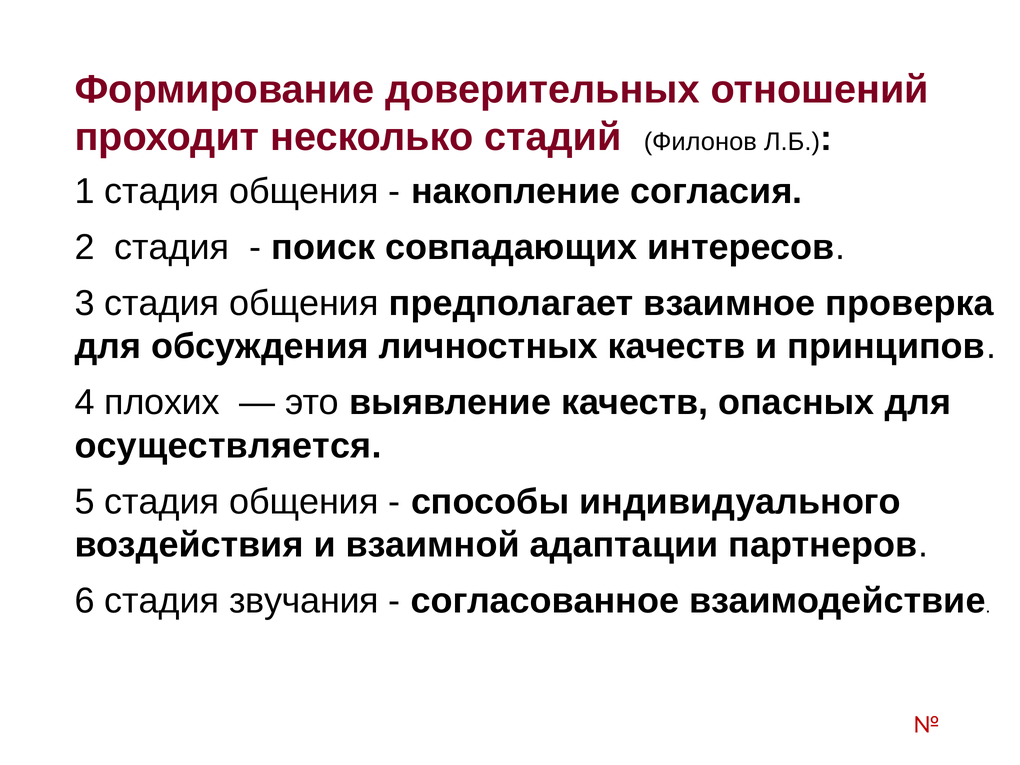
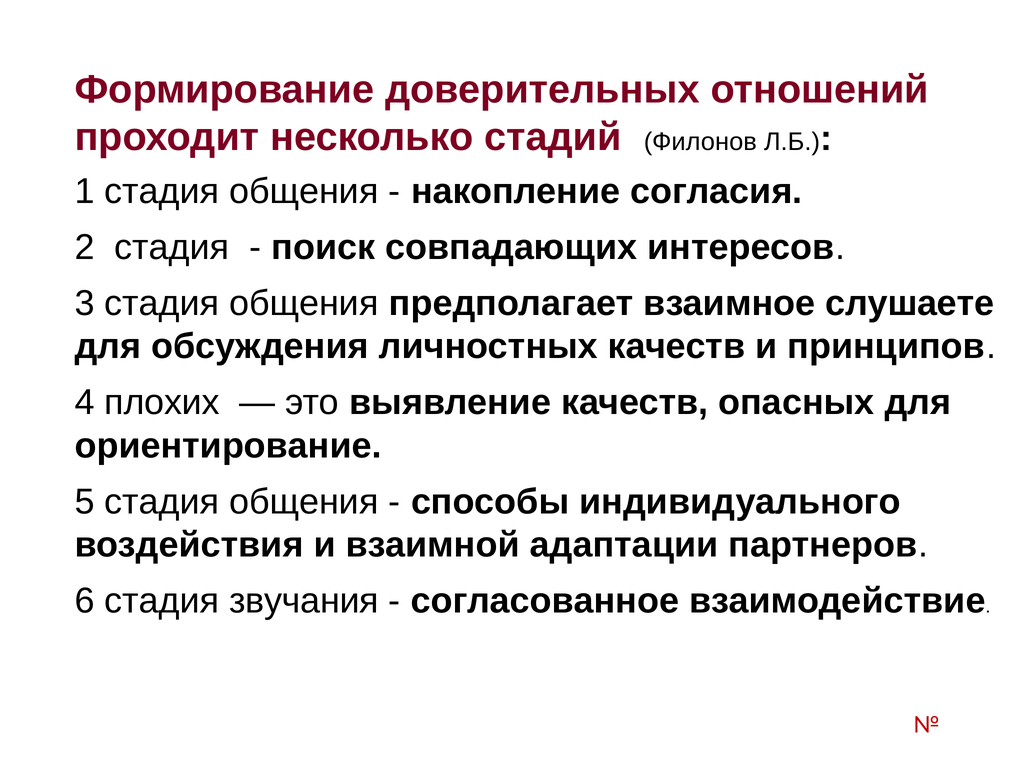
проверка: проверка -> слушаете
осуществляется: осуществляется -> ориентирование
